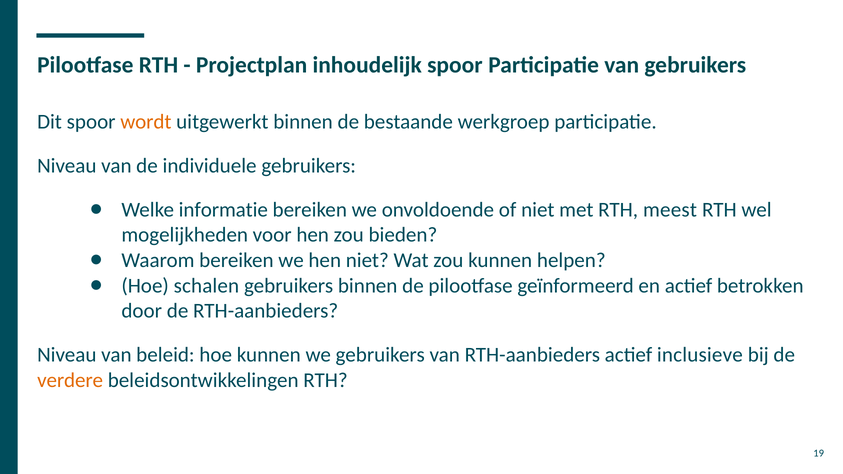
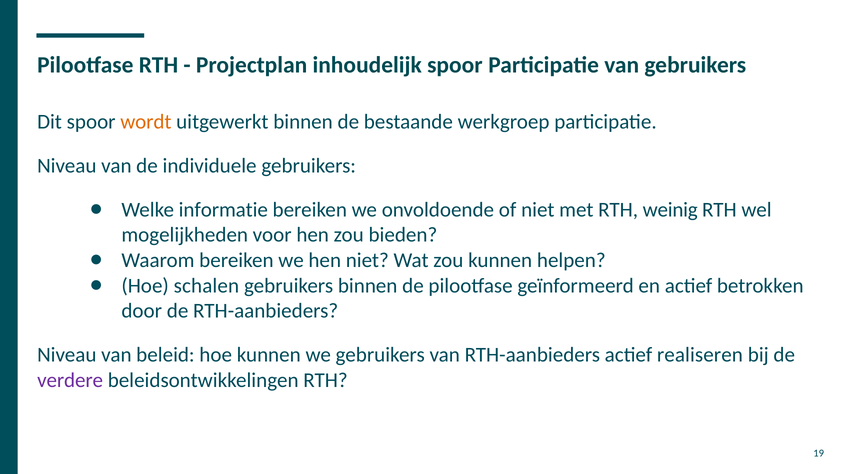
meest: meest -> weinig
inclusieve: inclusieve -> realiseren
verdere colour: orange -> purple
